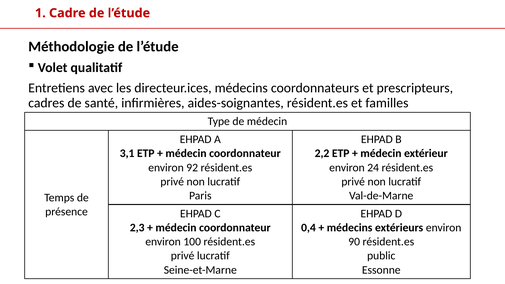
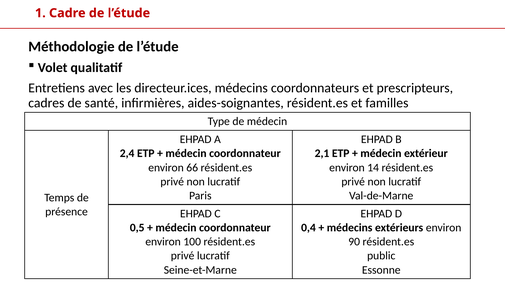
3,1: 3,1 -> 2,4
2,2: 2,2 -> 2,1
92: 92 -> 66
24: 24 -> 14
2,3: 2,3 -> 0,5
